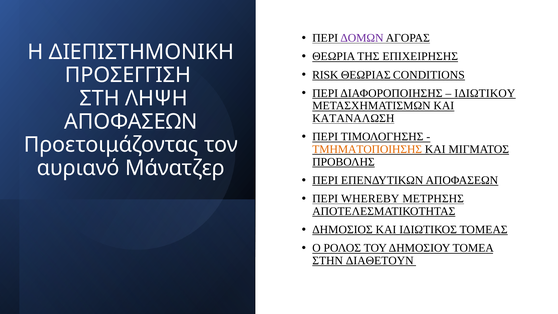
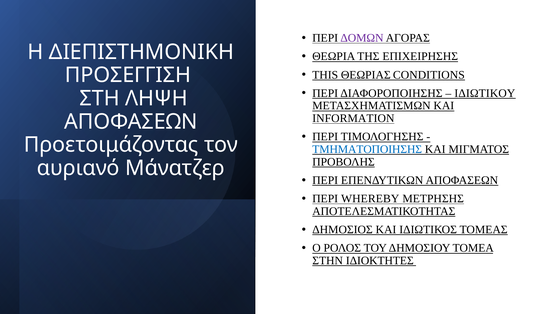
RISK: RISK -> THIS
ΚΑΤΑΝΑΛΩΣΗ: ΚΑΤΑΝΑΛΩΣΗ -> INFORMATION
ΤΜΗΜΑΤΟΠΟΙΗΣΗΣ colour: orange -> blue
ΔΙΑΘΕΤΟΥΝ: ΔΙΑΘΕΤΟΥΝ -> ΙΔΙΟΚΤΗΤΕΣ
